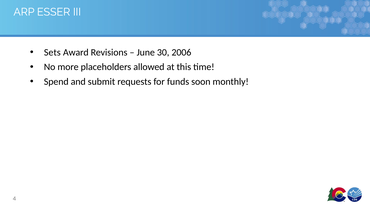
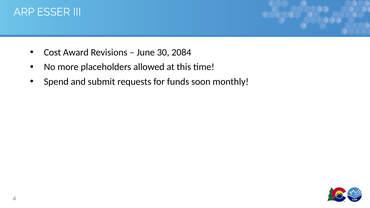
Sets: Sets -> Cost
2006: 2006 -> 2084
